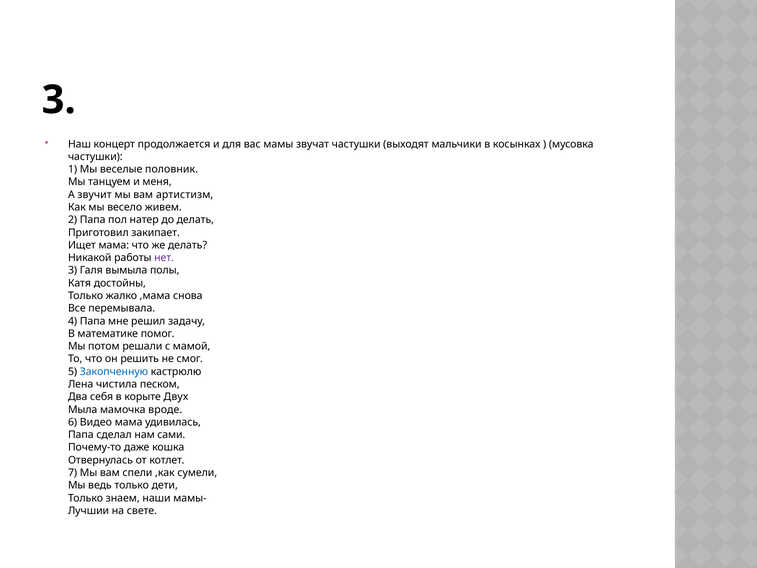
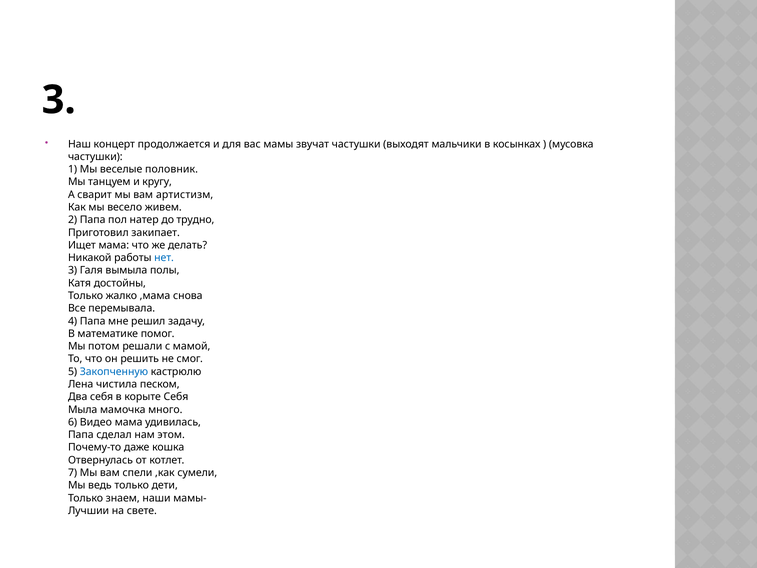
меня: меня -> кругу
звучит: звучит -> сварит
до делать: делать -> трудно
нет colour: purple -> blue
корыте Двух: Двух -> Себя
вроде: вроде -> много
сами: сами -> этом
